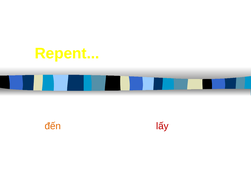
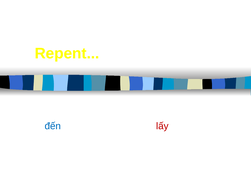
đến colour: orange -> blue
